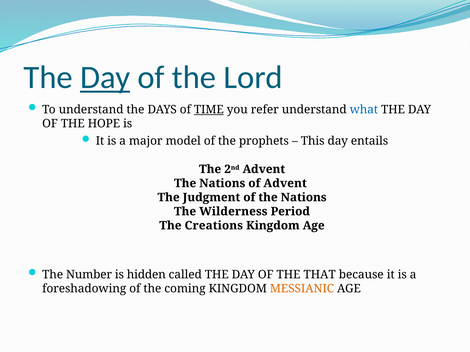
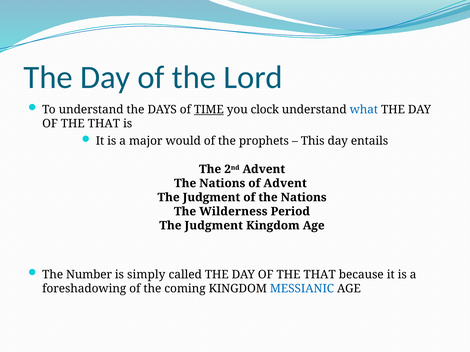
Day at (105, 78) underline: present -> none
refer: refer -> clock
HOPE at (104, 124): HOPE -> THAT
model: model -> would
Creations at (214, 226): Creations -> Judgment
hidden: hidden -> simply
MESSIANIC colour: orange -> blue
